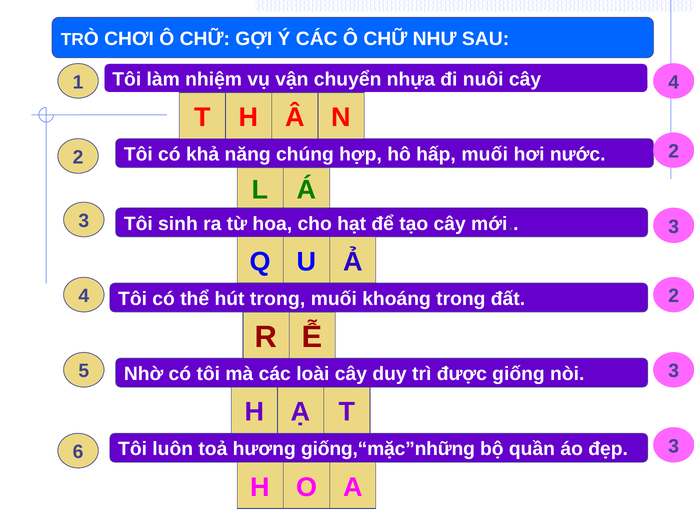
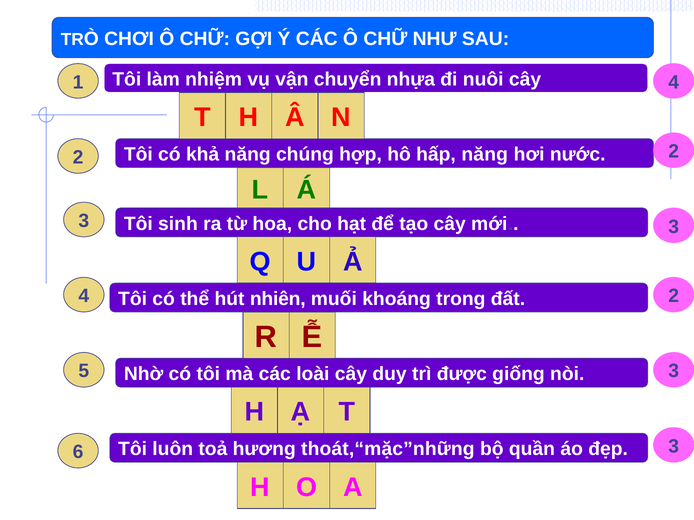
hấp muối: muối -> năng
hút trong: trong -> nhiên
giống,“mặc”những: giống,“mặc”những -> thoát,“mặc”những
